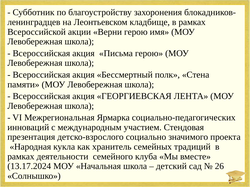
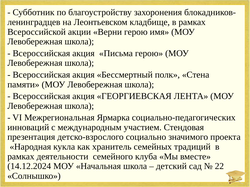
13.17.2024: 13.17.2024 -> 14.12.2024
26: 26 -> 22
